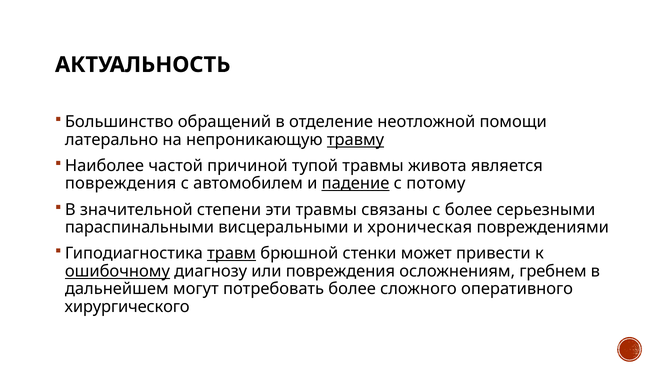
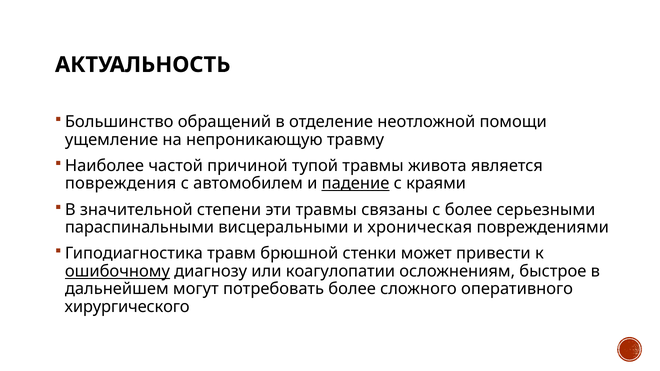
латерально: латерально -> ущемление
травму underline: present -> none
потому: потому -> краями
травм underline: present -> none
или повреждения: повреждения -> коагулопатии
гребнем: гребнем -> быстрое
